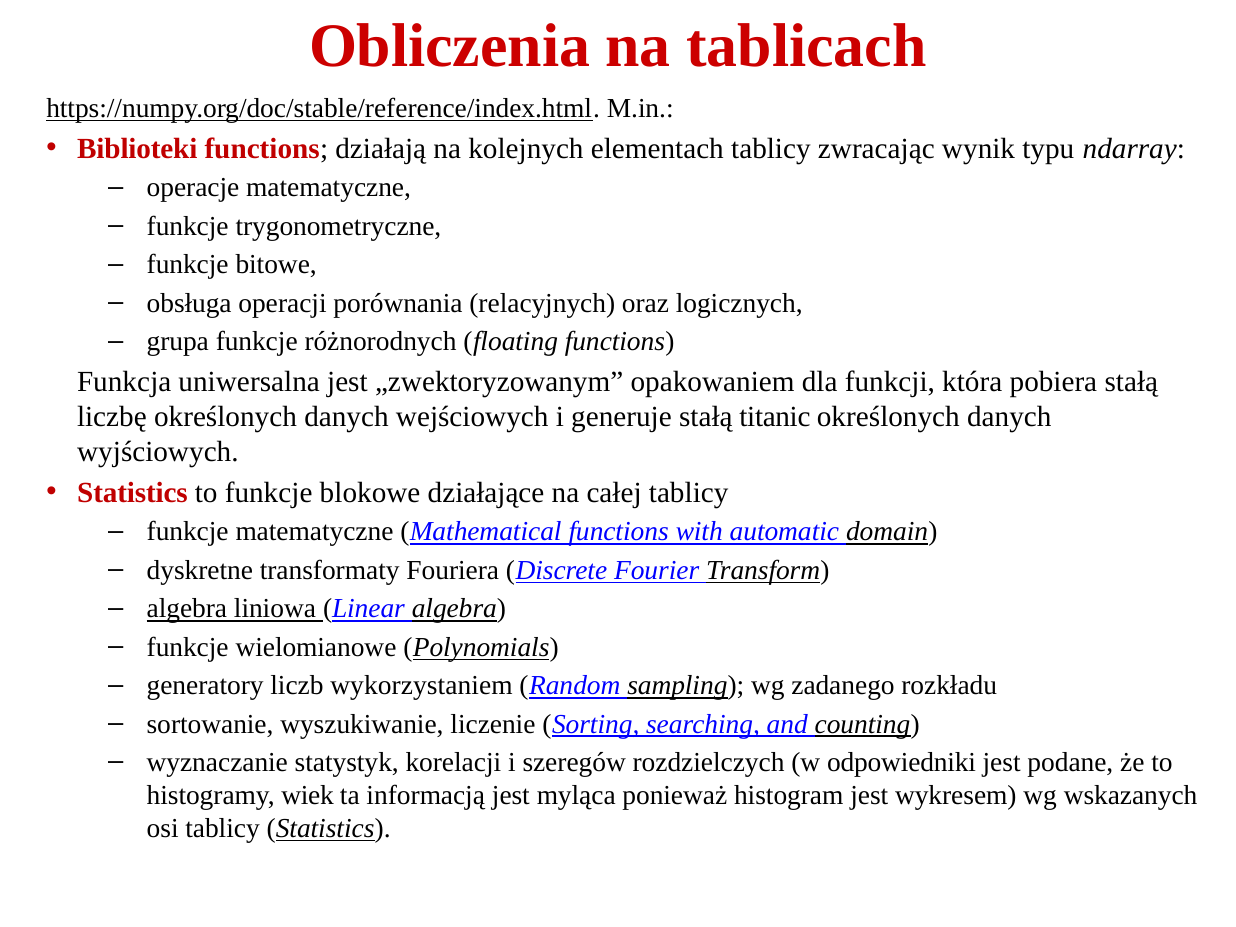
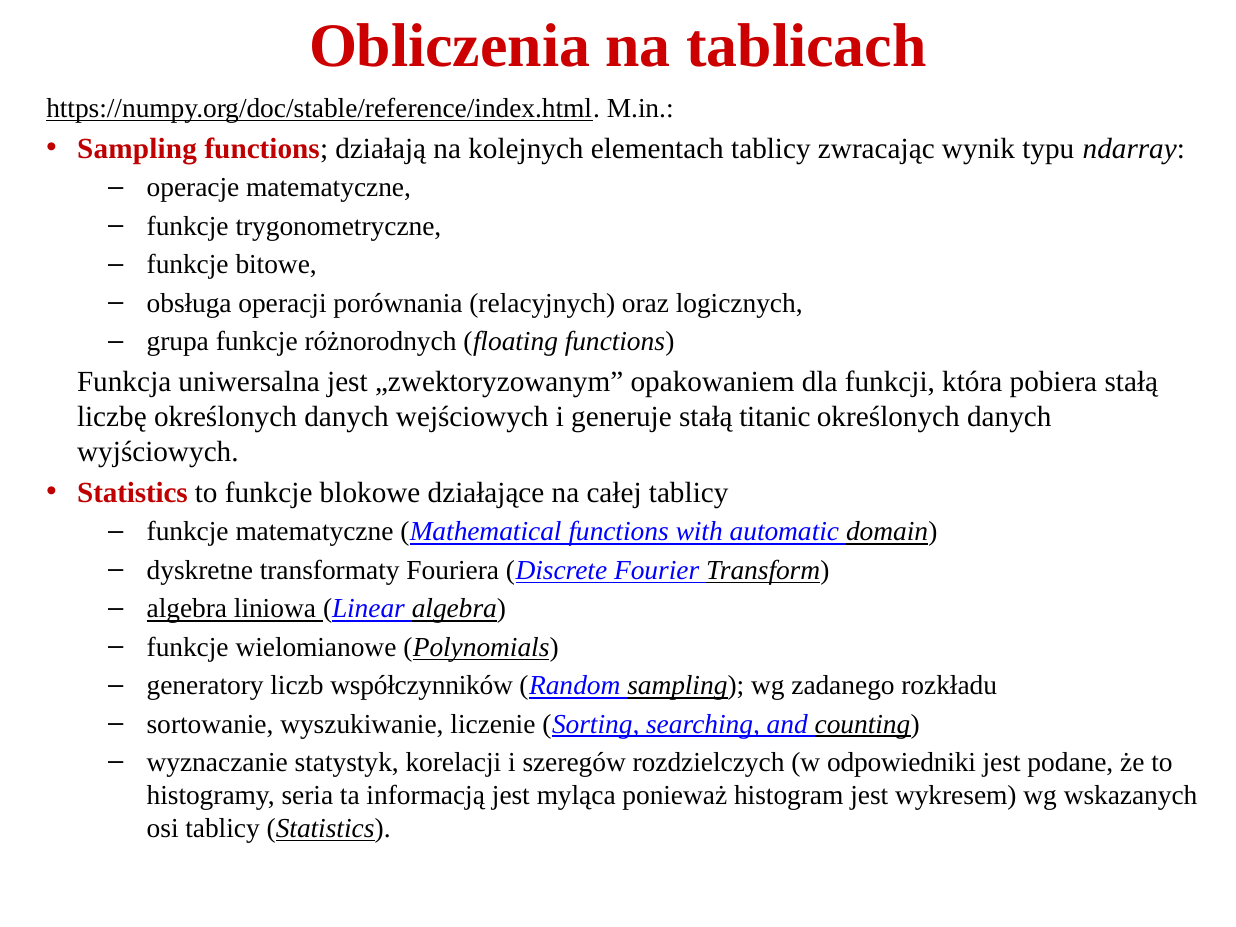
Biblioteki at (137, 148): Biblioteki -> Sampling
wykorzystaniem: wykorzystaniem -> współczynników
wiek: wiek -> seria
